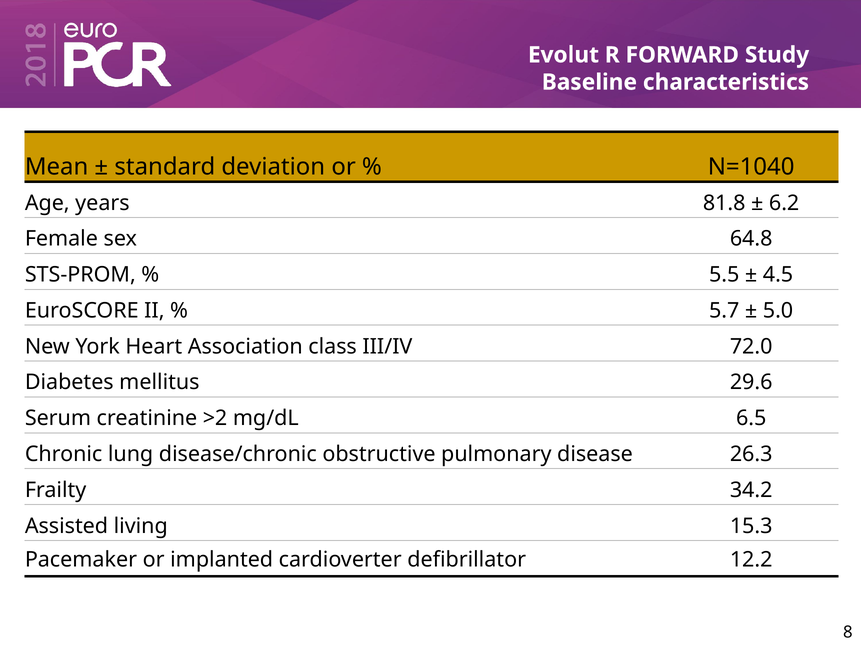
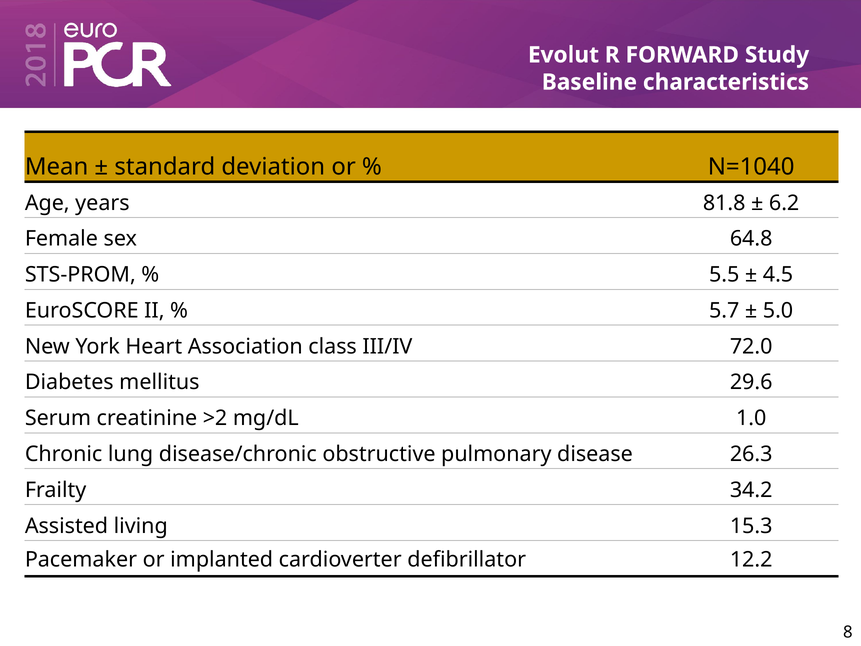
6.5: 6.5 -> 1.0
